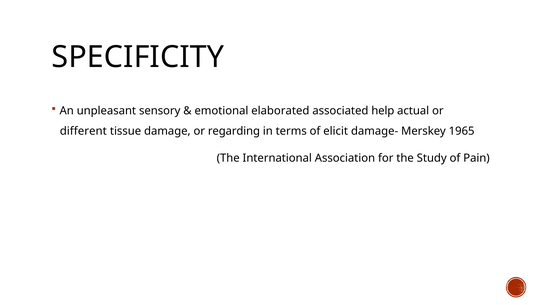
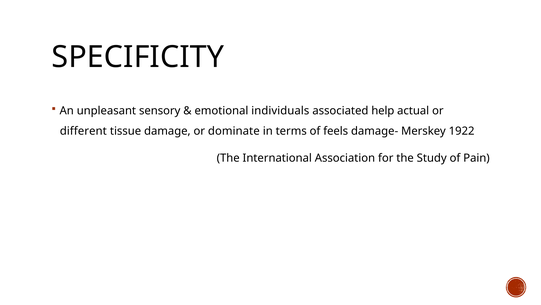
elaborated: elaborated -> individuals
regarding: regarding -> dominate
elicit: elicit -> feels
1965: 1965 -> 1922
